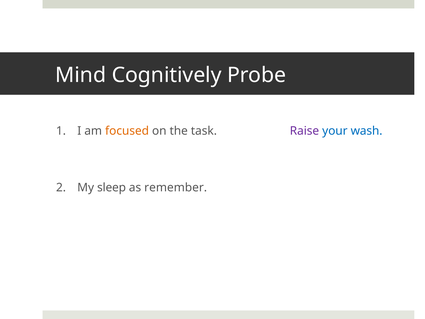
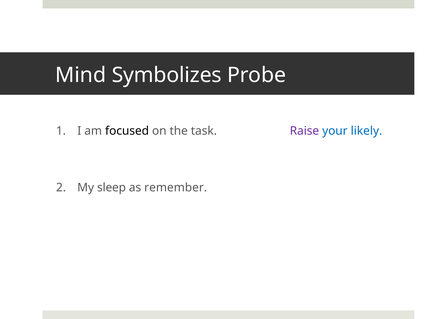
Cognitively: Cognitively -> Symbolizes
focused colour: orange -> black
wash: wash -> likely
